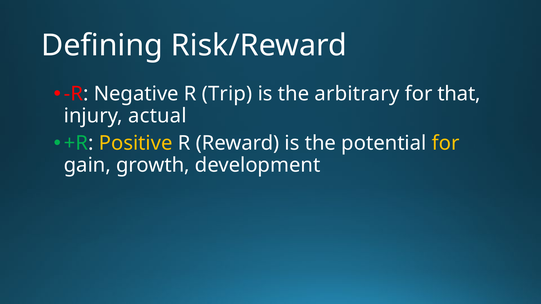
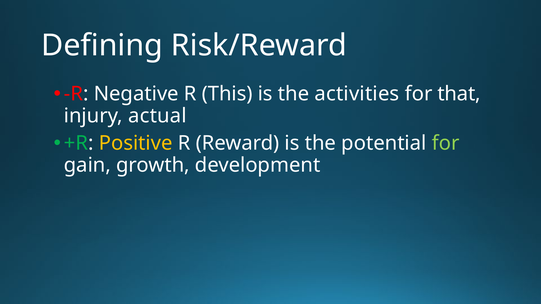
Trip: Trip -> This
arbitrary: arbitrary -> activities
for at (446, 143) colour: yellow -> light green
